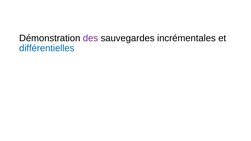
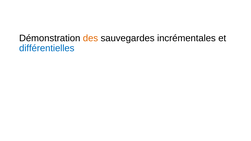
des colour: purple -> orange
